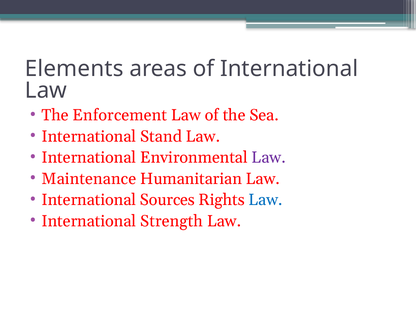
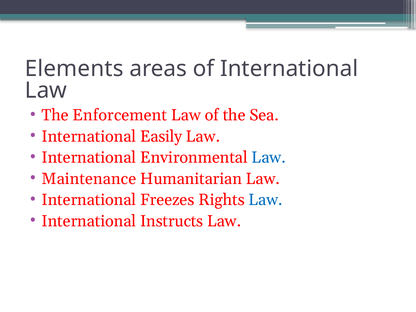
Stand: Stand -> Easily
Law at (269, 158) colour: purple -> blue
Sources: Sources -> Freezes
Strength: Strength -> Instructs
